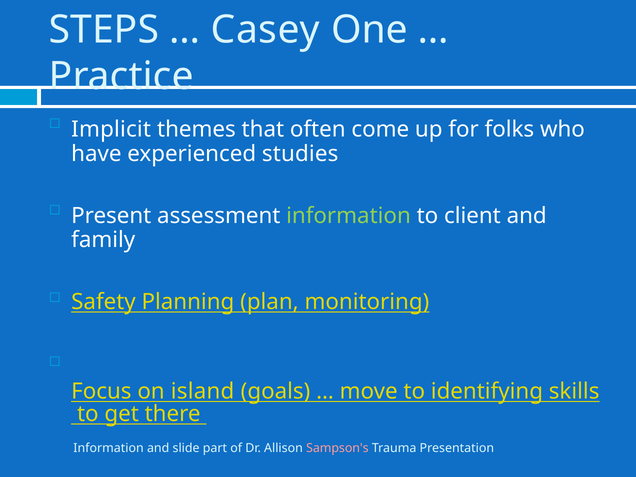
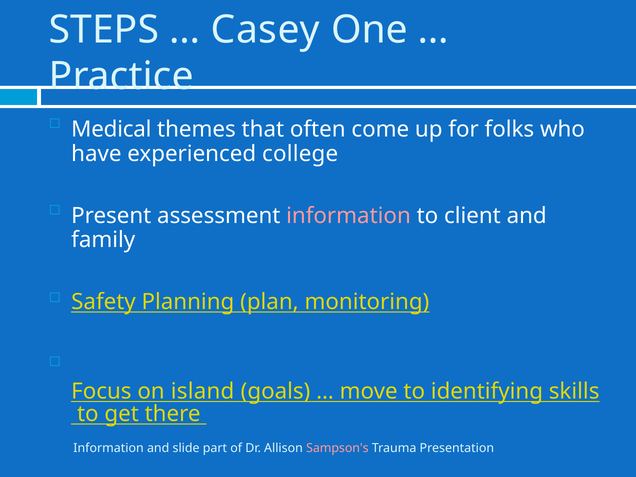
Implicit: Implicit -> Medical
studies: studies -> college
information at (349, 216) colour: light green -> pink
